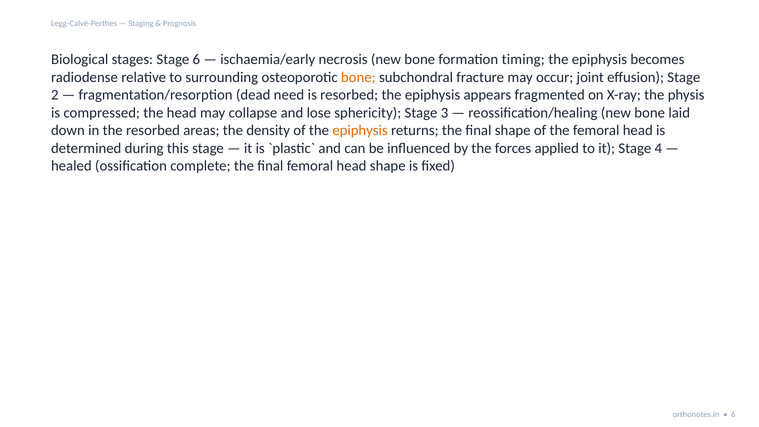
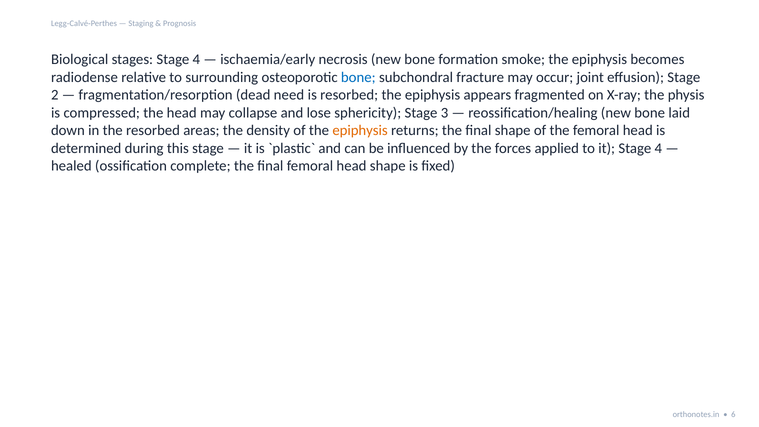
stages Stage 6: 6 -> 4
timing: timing -> smoke
bone at (358, 77) colour: orange -> blue
